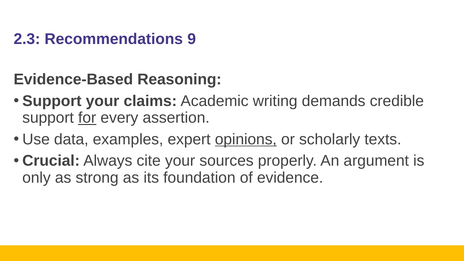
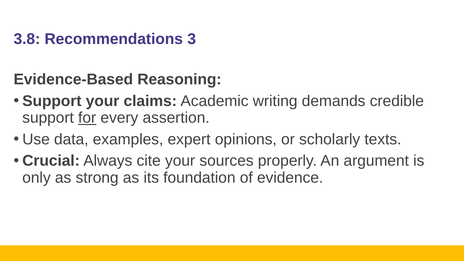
2.3: 2.3 -> 3.8
9: 9 -> 3
opinions underline: present -> none
